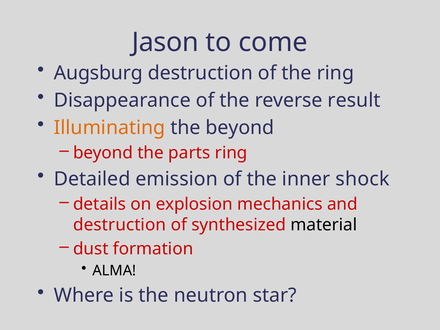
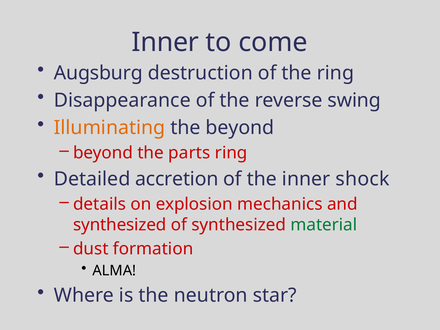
Jason at (165, 42): Jason -> Inner
result: result -> swing
emission: emission -> accretion
destruction at (120, 225): destruction -> synthesized
material colour: black -> green
